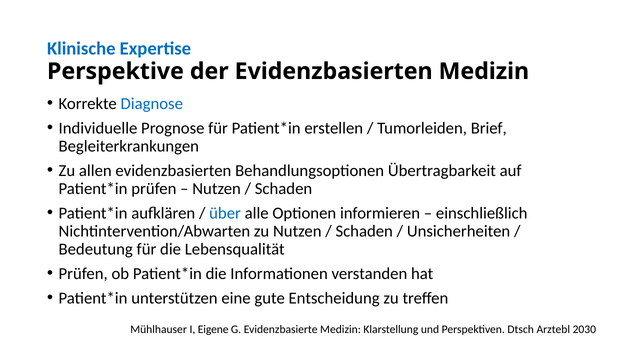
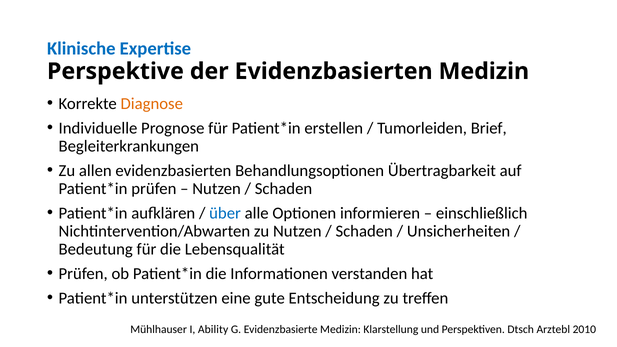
Diagnose colour: blue -> orange
Eigene: Eigene -> Ability
2030: 2030 -> 2010
